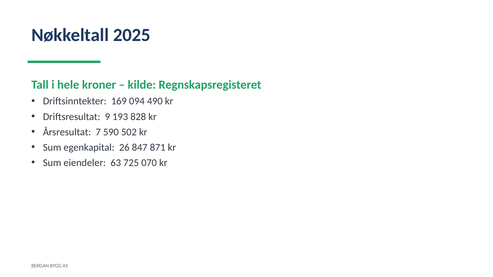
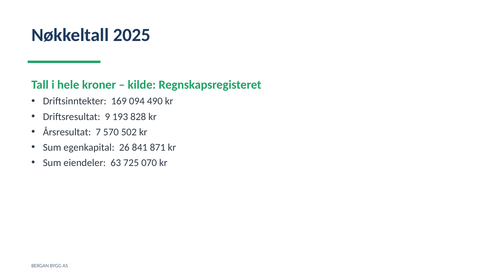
590: 590 -> 570
847: 847 -> 841
